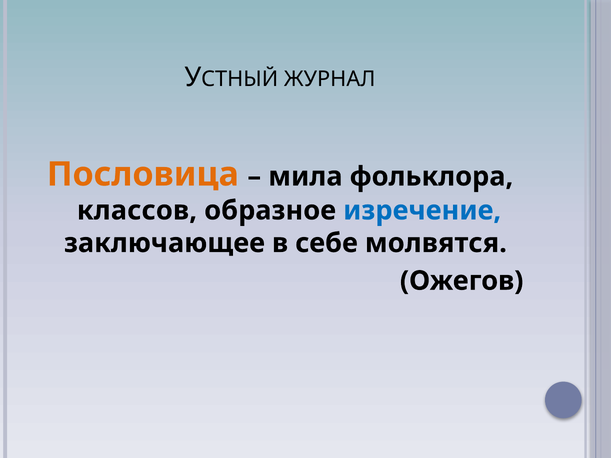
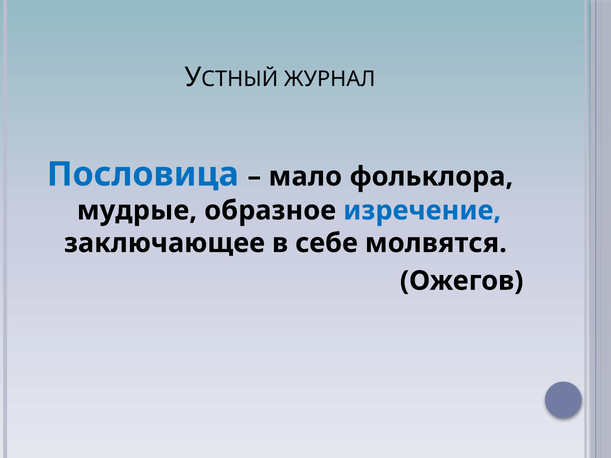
Пословица colour: orange -> blue
мила: мила -> мало
классов: классов -> мудрые
